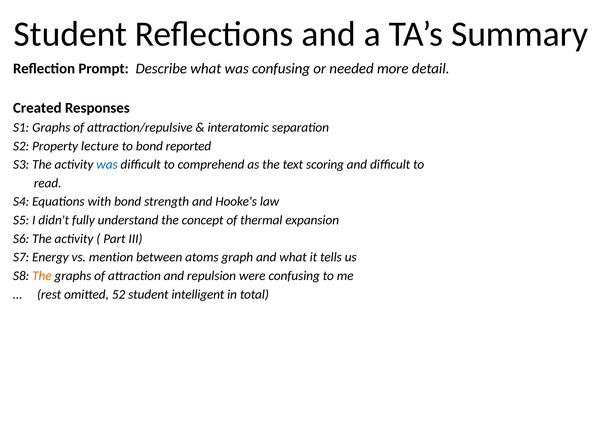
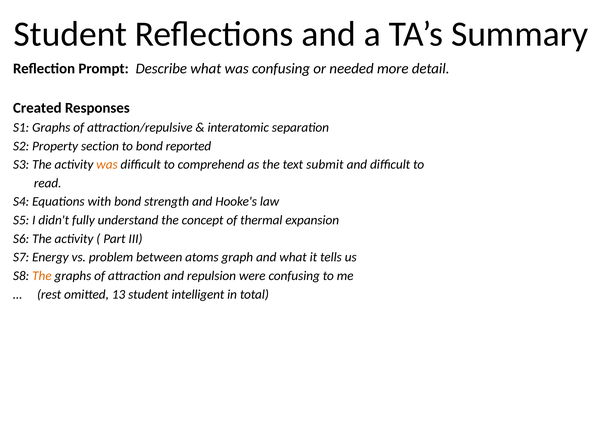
lecture: lecture -> section
was at (107, 164) colour: blue -> orange
scoring: scoring -> submit
mention: mention -> problem
52: 52 -> 13
